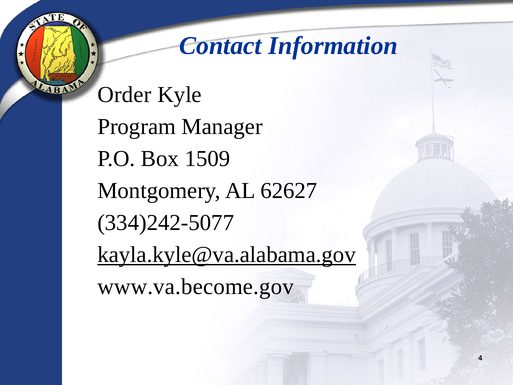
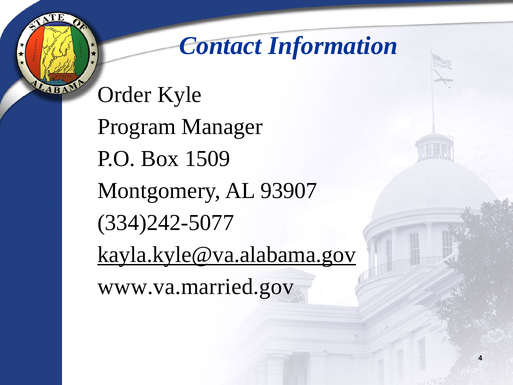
62627: 62627 -> 93907
www.va.become.gov: www.va.become.gov -> www.va.married.gov
